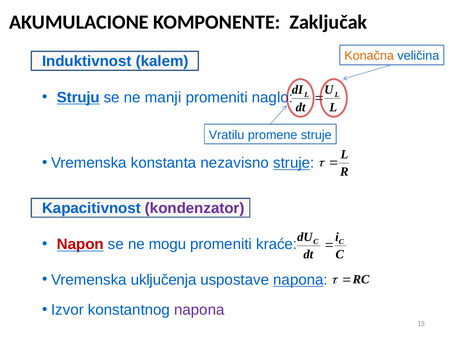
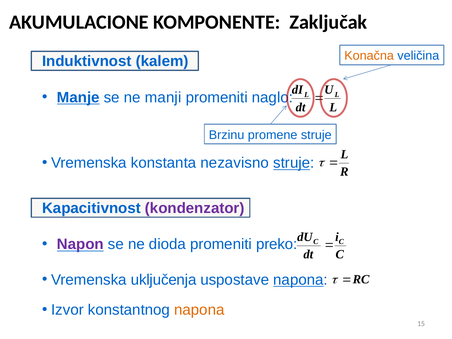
Struju: Struju -> Manje
Vratilu: Vratilu -> Brzinu
Napon colour: red -> purple
mogu: mogu -> dioda
kraće: kraće -> preko
napona at (199, 310) colour: purple -> orange
